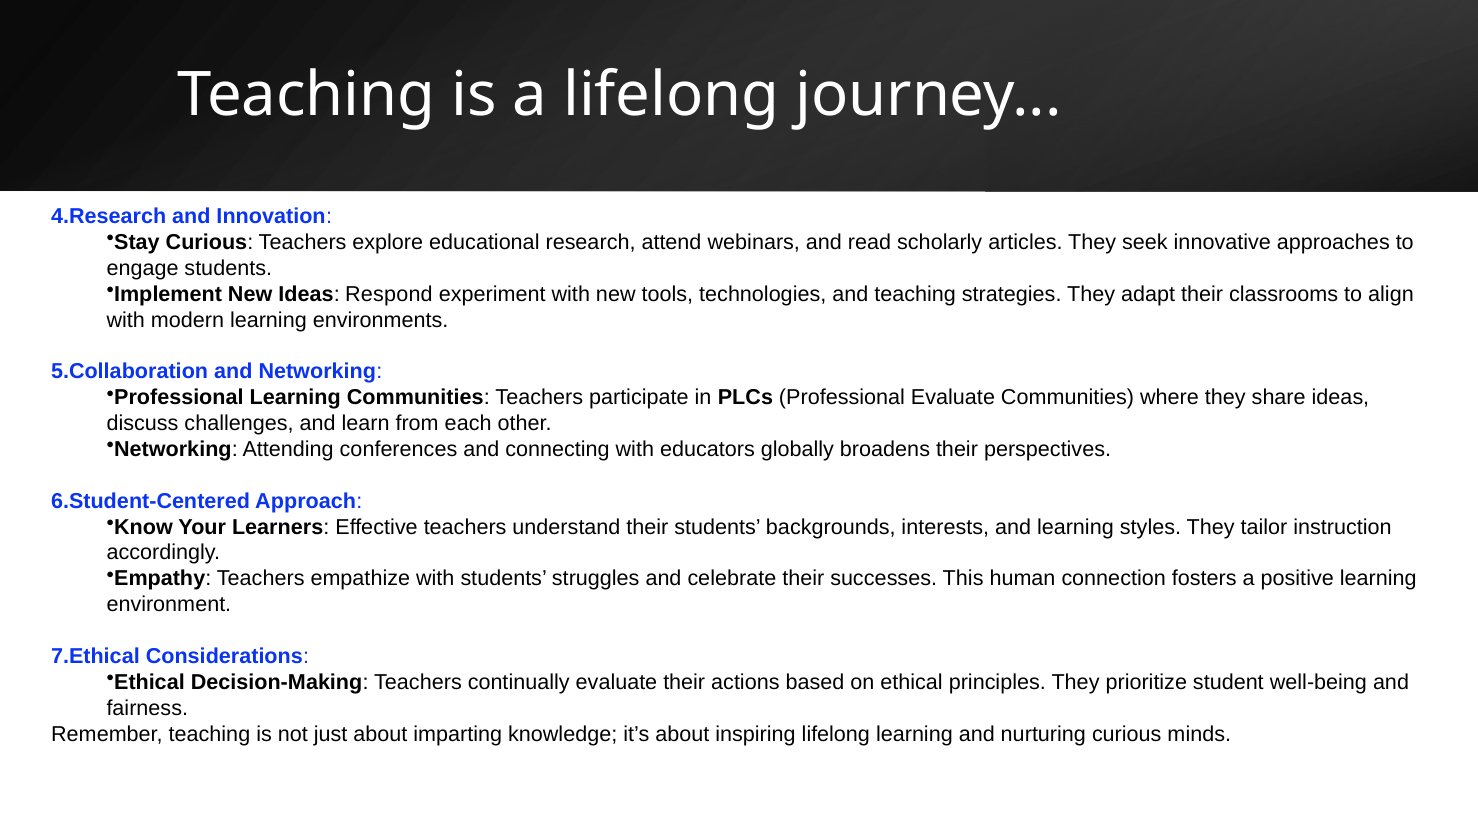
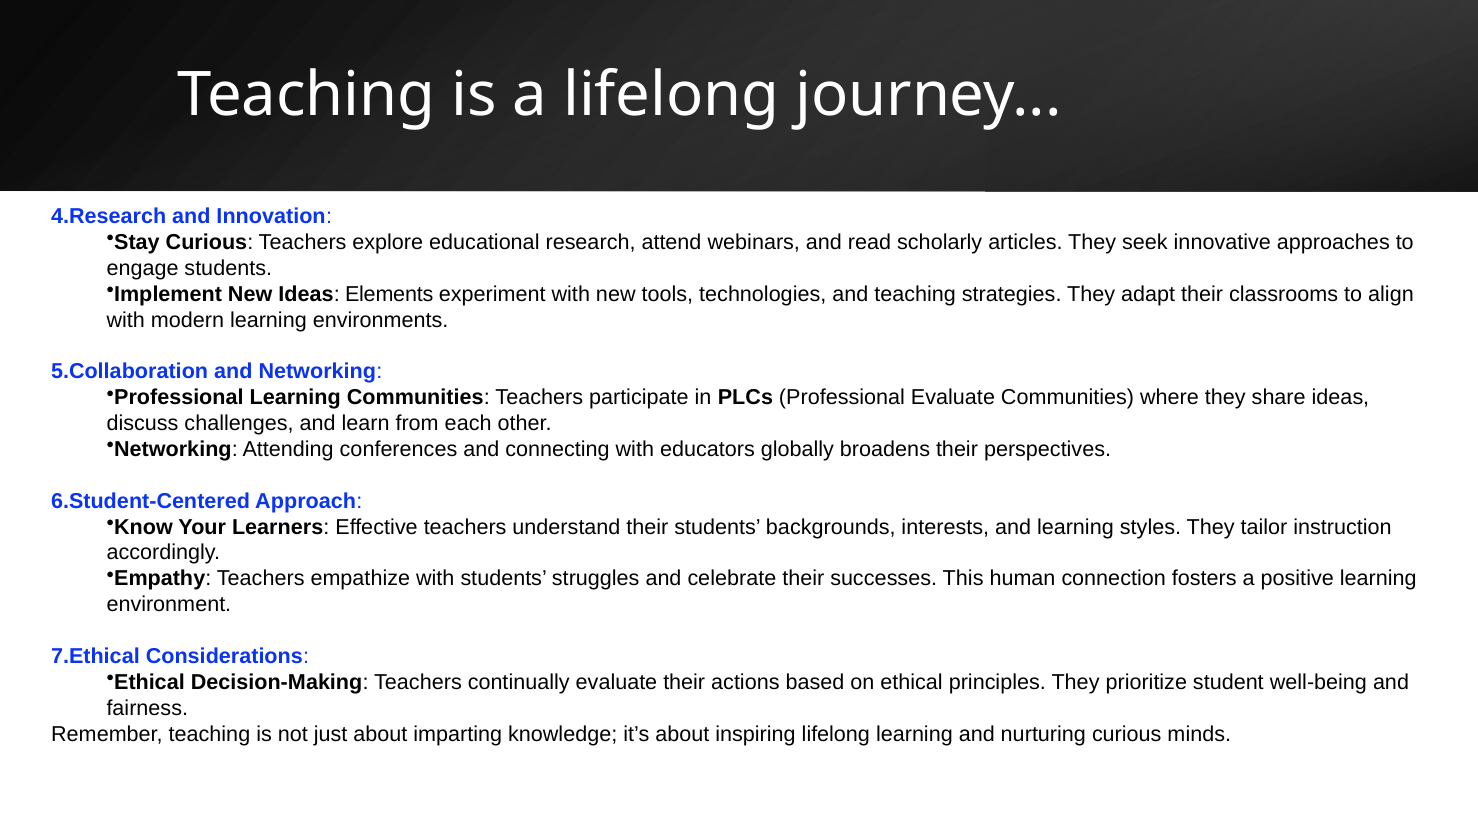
Respond: Respond -> Elements
